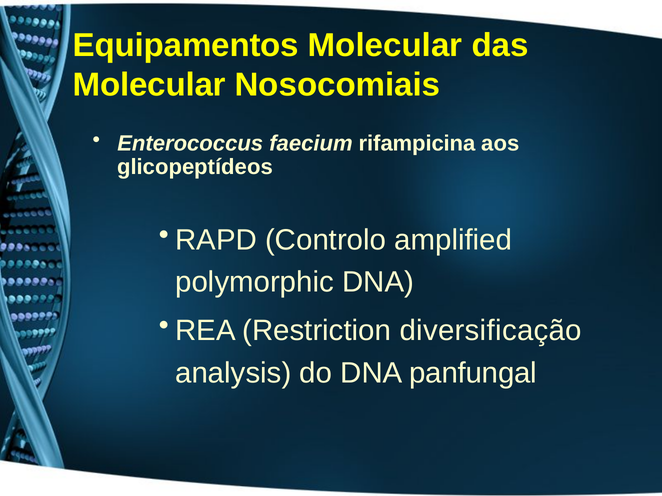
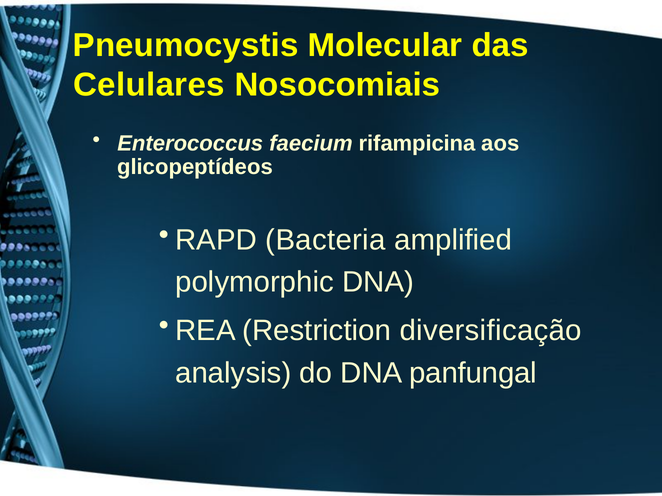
Equipamentos: Equipamentos -> Pneumocystis
Molecular at (149, 85): Molecular -> Celulares
Controlo: Controlo -> Bacteria
